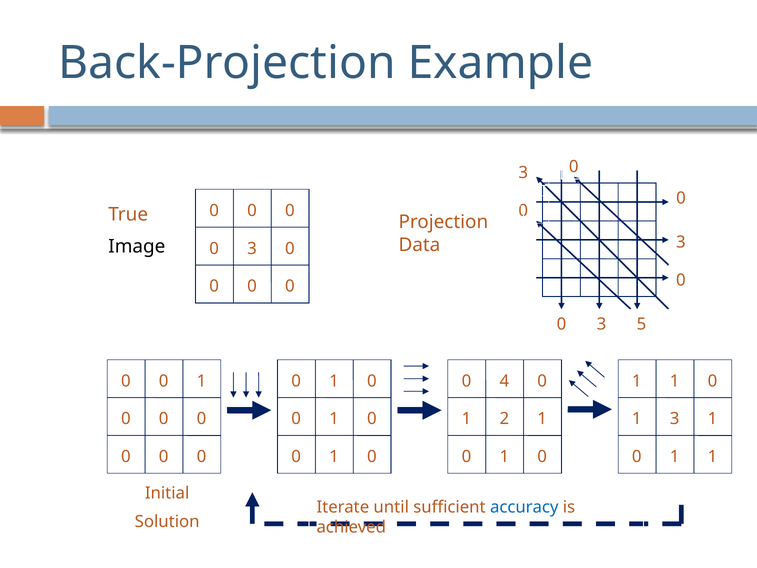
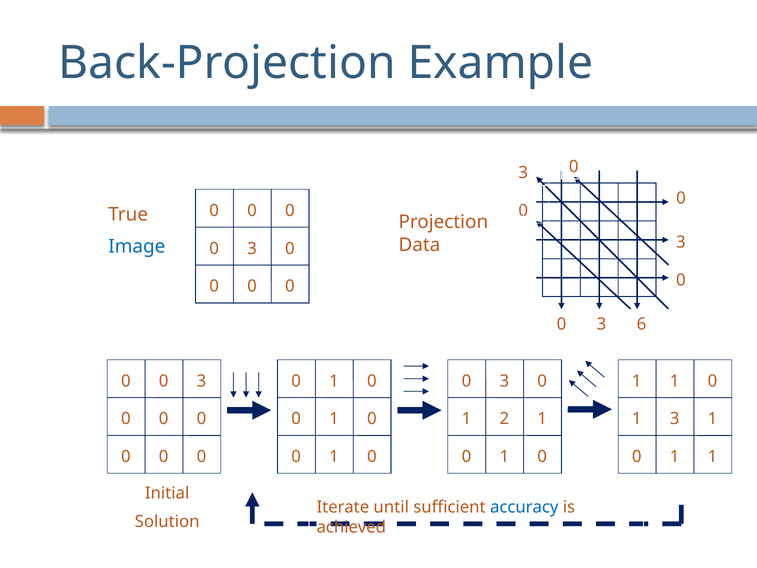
Image colour: black -> blue
5: 5 -> 6
1 at (202, 381): 1 -> 3
4 at (504, 381): 4 -> 3
